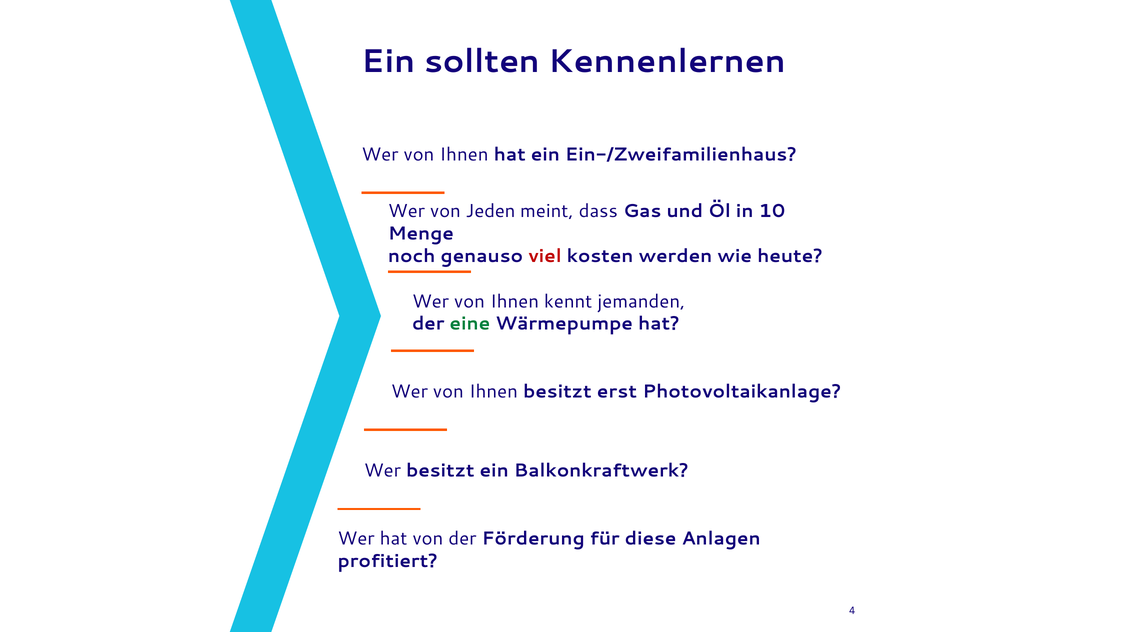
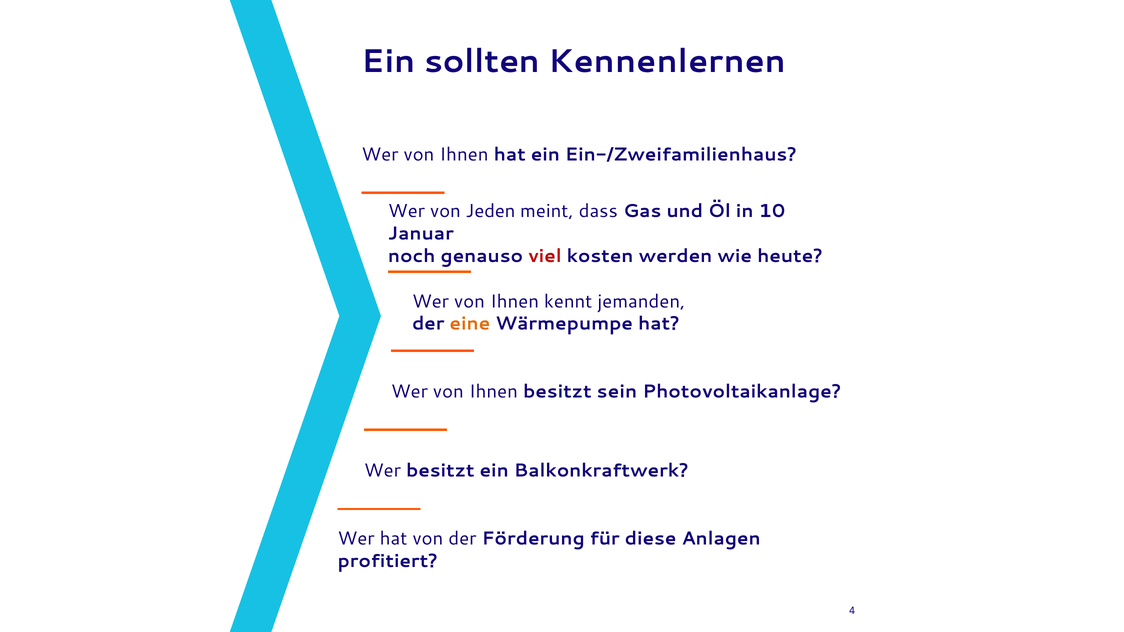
Menge: Menge -> Januar
eine colour: green -> orange
erst: erst -> sein
